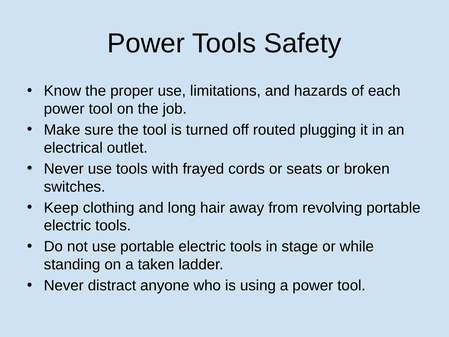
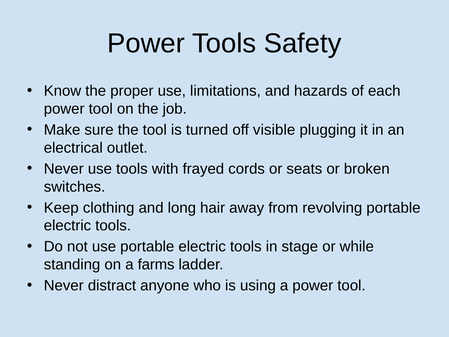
routed: routed -> visible
taken: taken -> farms
